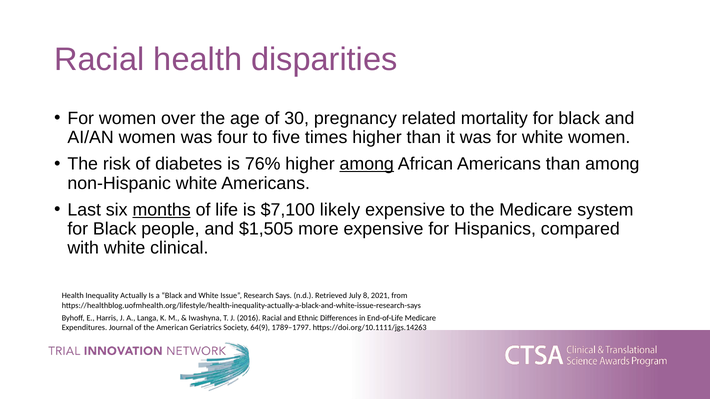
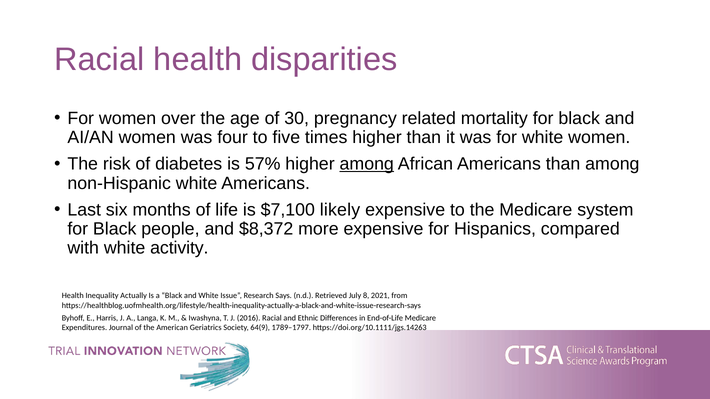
76%: 76% -> 57%
months underline: present -> none
$1,505: $1,505 -> $8,372
clinical: clinical -> activity
